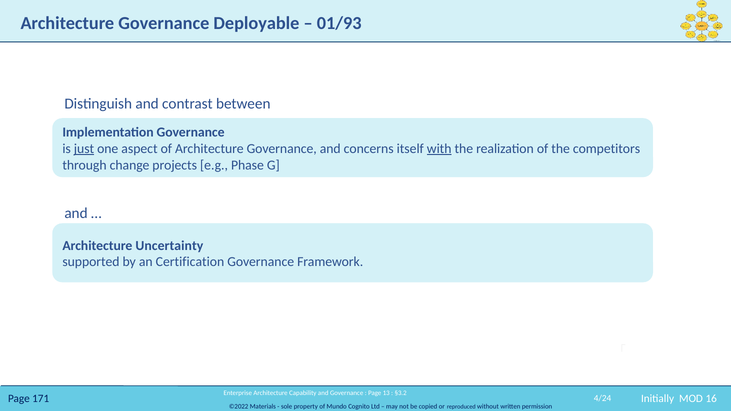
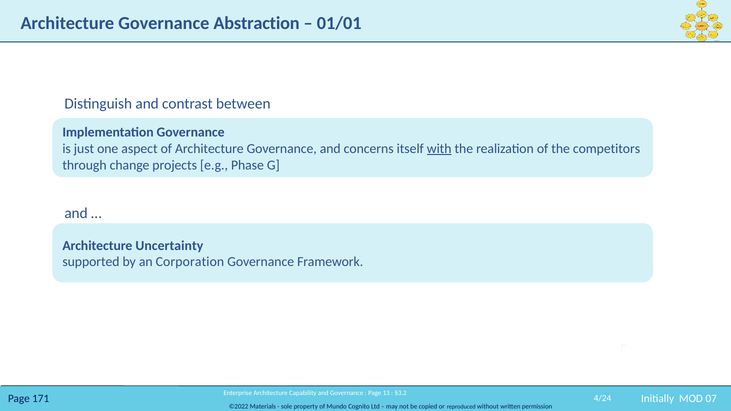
Deployable: Deployable -> Abstraction
01/93: 01/93 -> 01/01
just underline: present -> none
Certification: Certification -> Corporation
16: 16 -> 07
